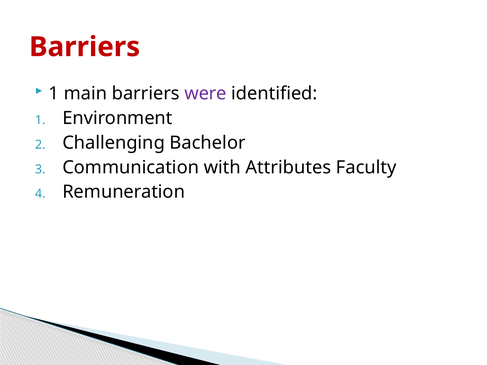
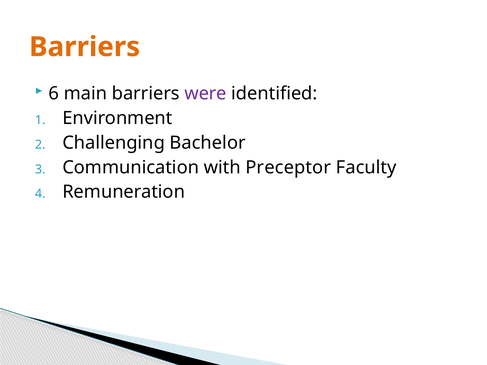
Barriers at (85, 47) colour: red -> orange
1 at (54, 94): 1 -> 6
Attributes: Attributes -> Preceptor
